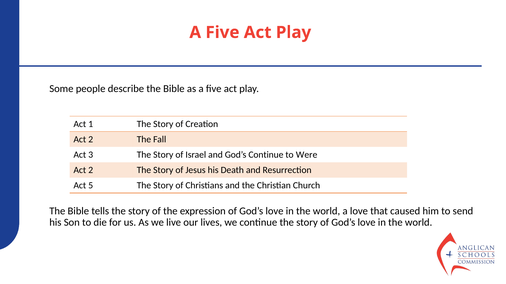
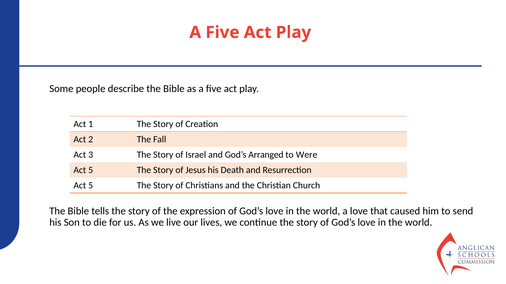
God’s Continue: Continue -> Arranged
2 at (91, 170): 2 -> 5
